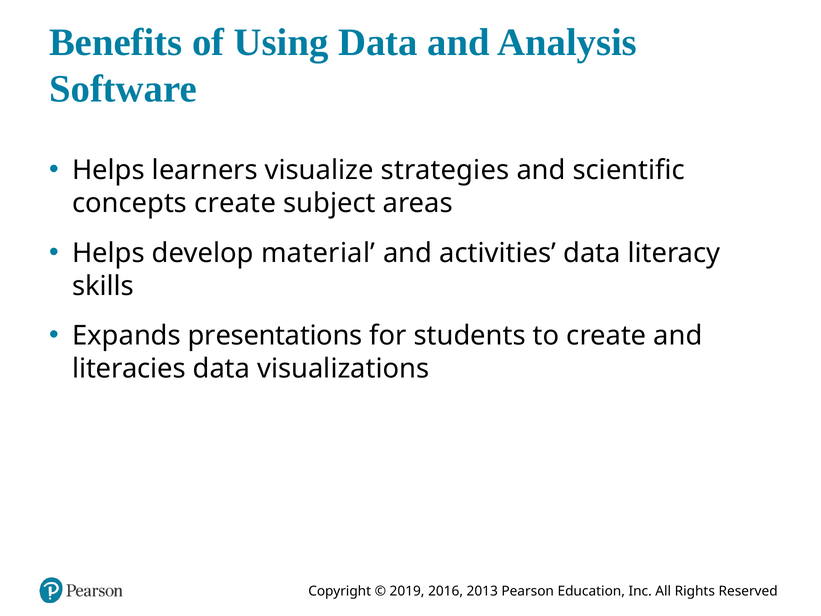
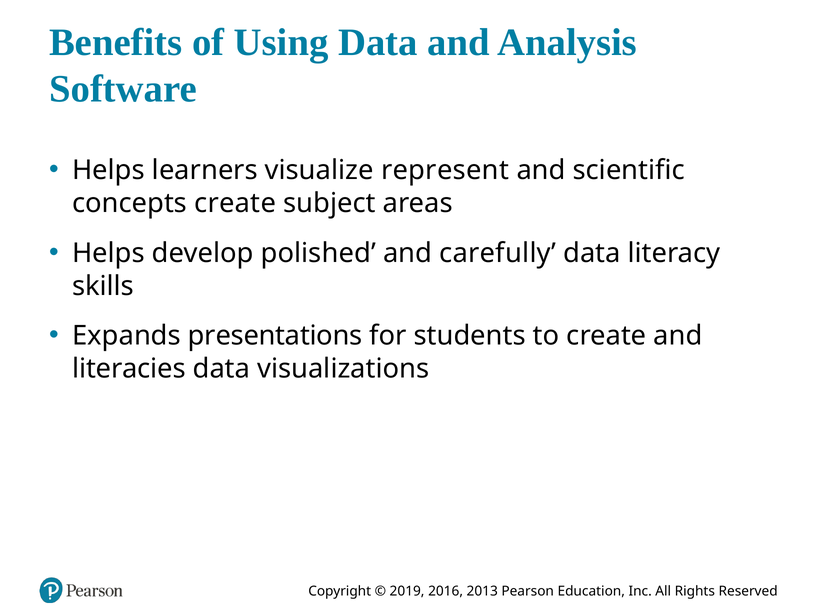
strategies: strategies -> represent
material: material -> polished
activities: activities -> carefully
